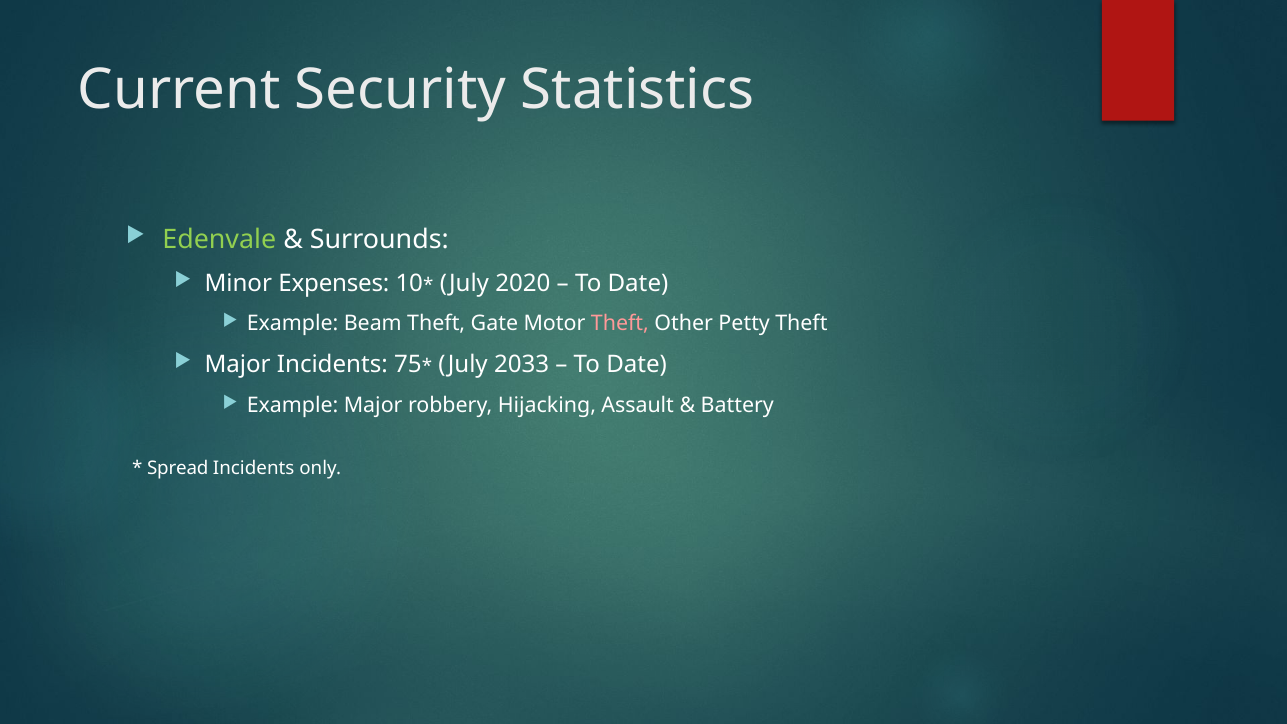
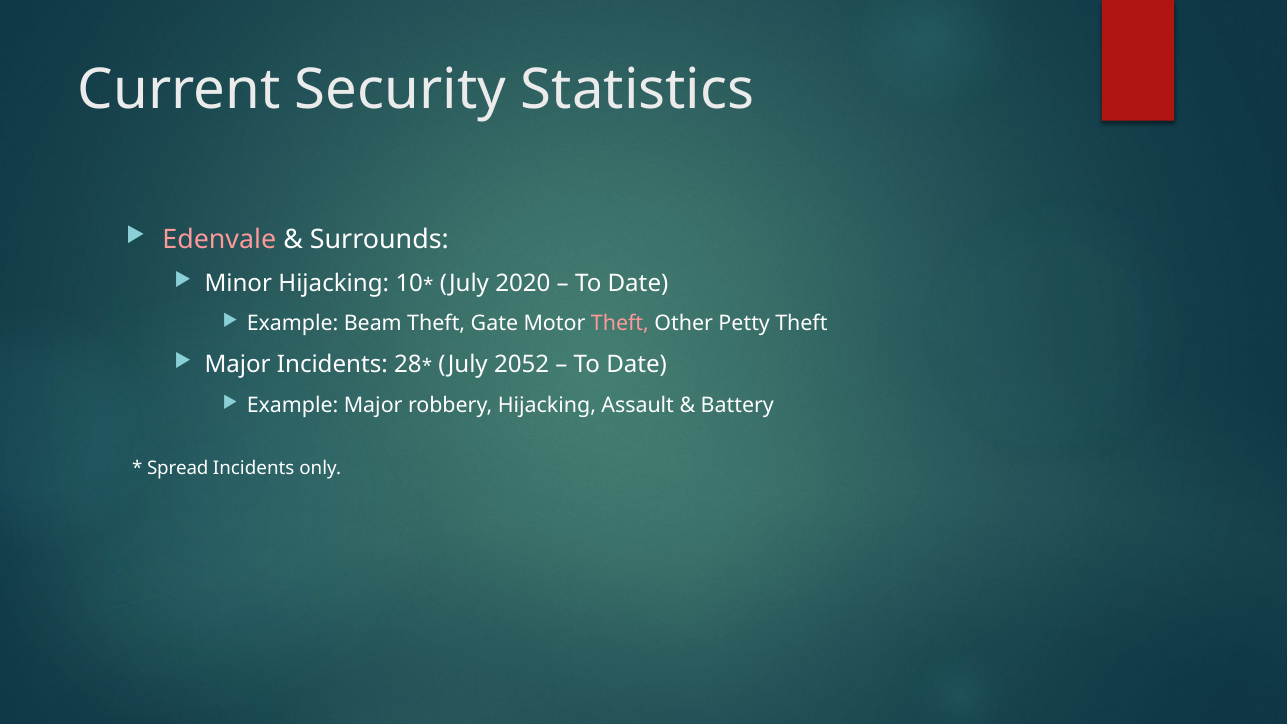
Edenvale colour: light green -> pink
Minor Expenses: Expenses -> Hijacking
75: 75 -> 28
2033: 2033 -> 2052
